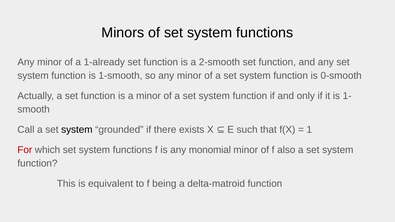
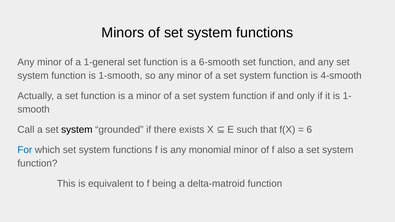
1-already: 1-already -> 1-general
2-smooth: 2-smooth -> 6-smooth
0-smooth: 0-smooth -> 4-smooth
1: 1 -> 6
For colour: red -> blue
